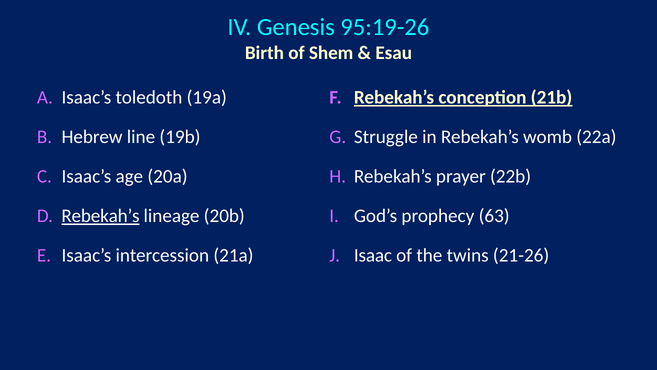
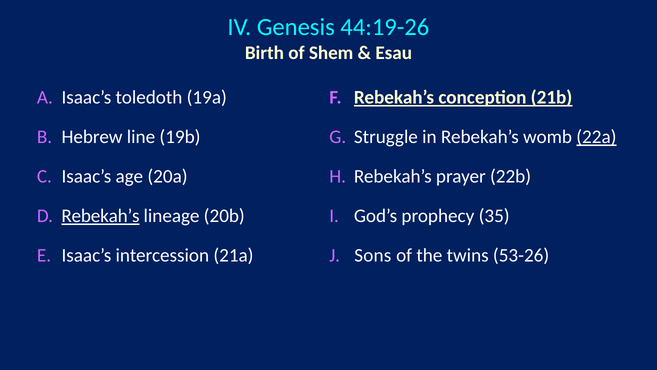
95:19-26: 95:19-26 -> 44:19-26
22a underline: none -> present
63: 63 -> 35
Isaac: Isaac -> Sons
21-26: 21-26 -> 53-26
